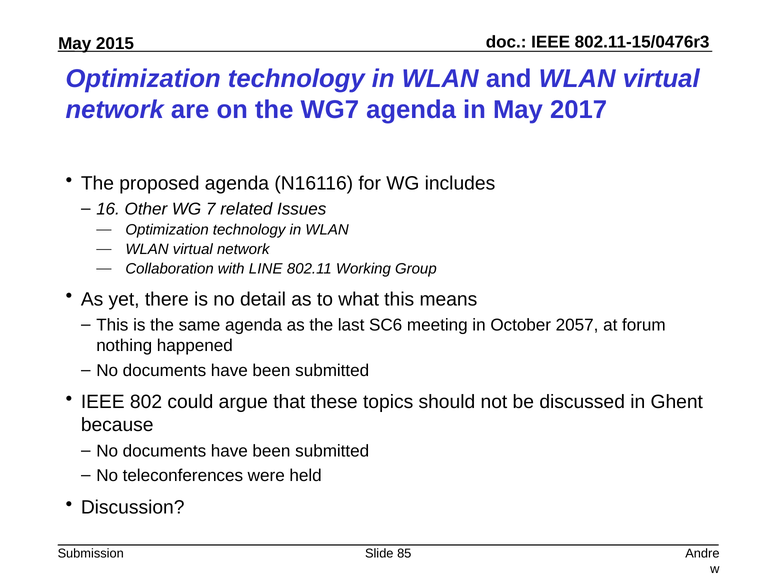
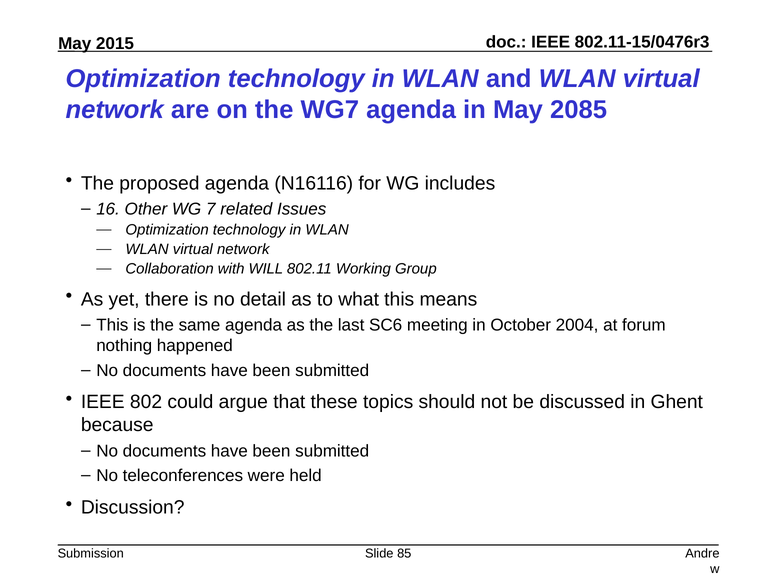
2017: 2017 -> 2085
LINE: LINE -> WILL
2057: 2057 -> 2004
